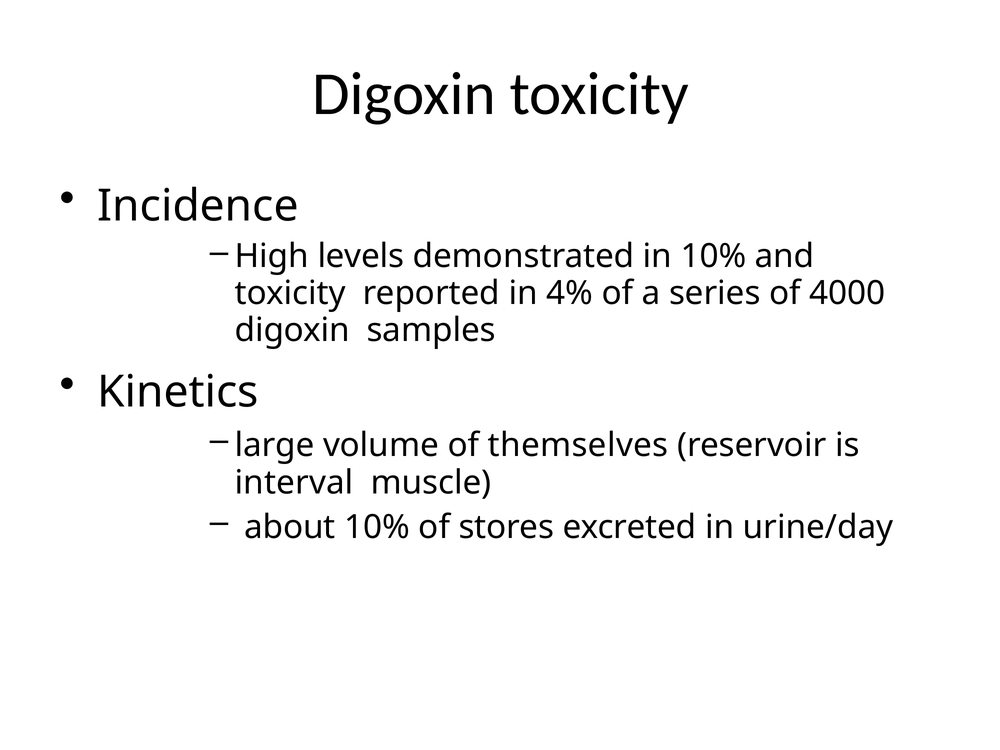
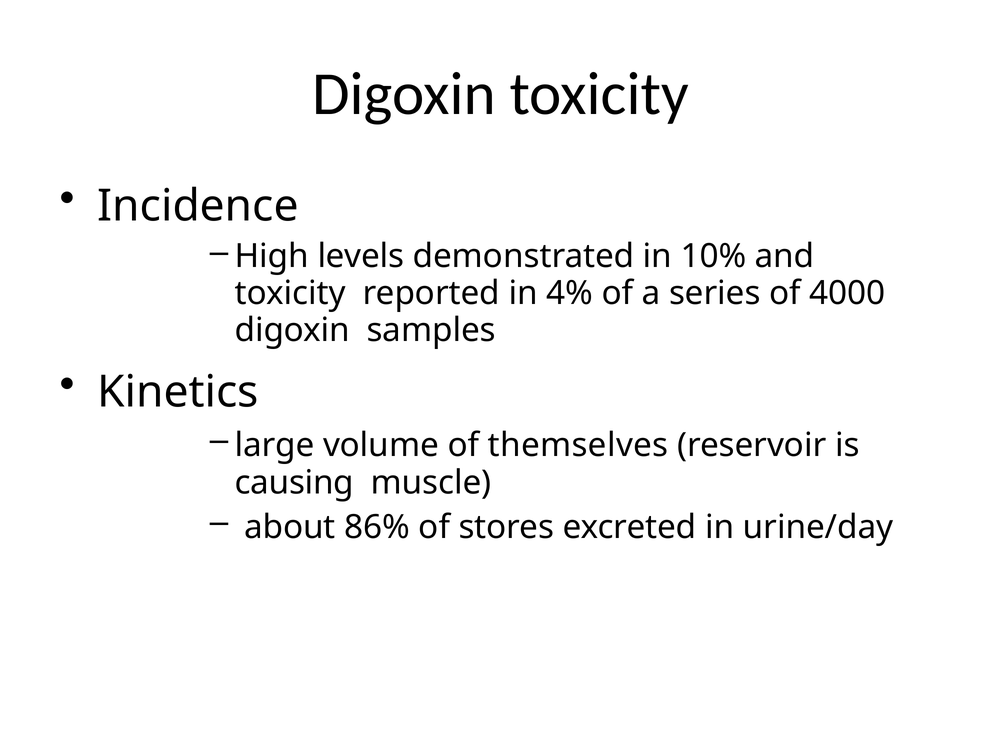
interval: interval -> causing
about 10%: 10% -> 86%
